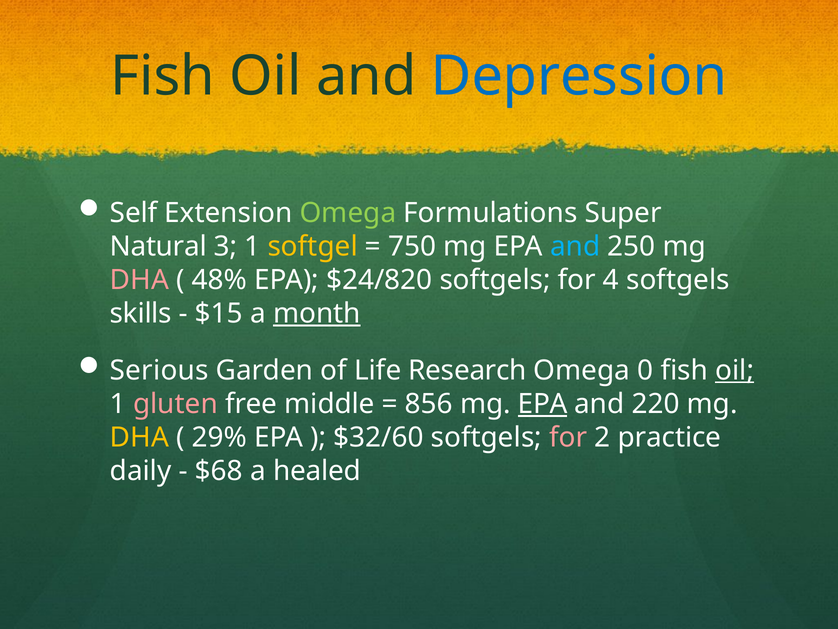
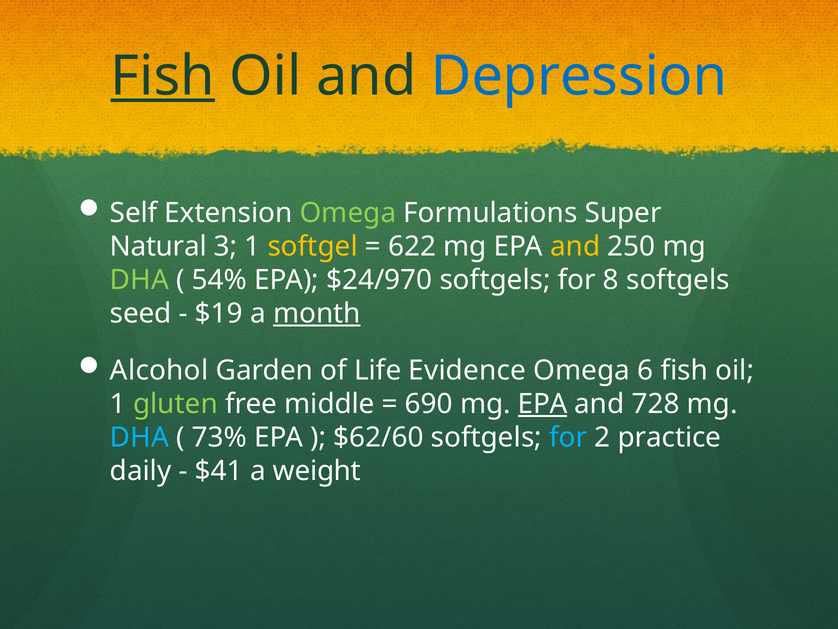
Fish at (163, 76) underline: none -> present
750: 750 -> 622
and at (575, 246) colour: light blue -> yellow
DHA at (139, 280) colour: pink -> light green
48%: 48% -> 54%
$24/820: $24/820 -> $24/970
4: 4 -> 8
skills: skills -> seed
$15: $15 -> $19
Serious: Serious -> Alcohol
Research: Research -> Evidence
0: 0 -> 6
oil at (735, 370) underline: present -> none
gluten colour: pink -> light green
856: 856 -> 690
220: 220 -> 728
DHA at (139, 437) colour: yellow -> light blue
29%: 29% -> 73%
$32/60: $32/60 -> $62/60
for at (568, 437) colour: pink -> light blue
$68: $68 -> $41
healed: healed -> weight
